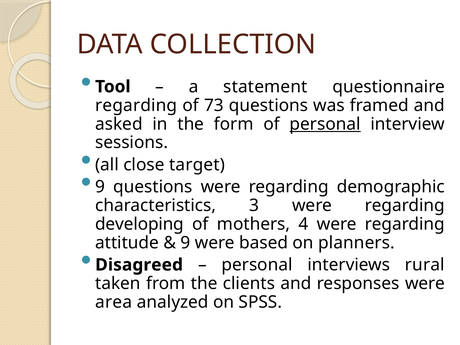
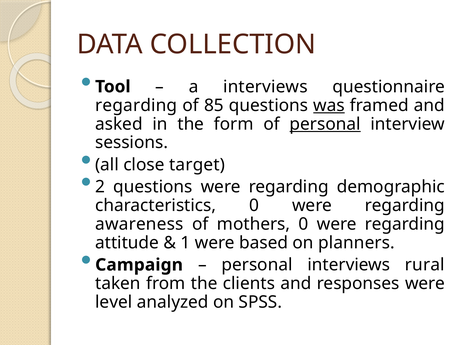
a statement: statement -> interviews
73: 73 -> 85
was underline: none -> present
9 at (100, 187): 9 -> 2
characteristics 3: 3 -> 0
developing: developing -> awareness
mothers 4: 4 -> 0
9 at (185, 243): 9 -> 1
Disagreed: Disagreed -> Campaign
area: area -> level
